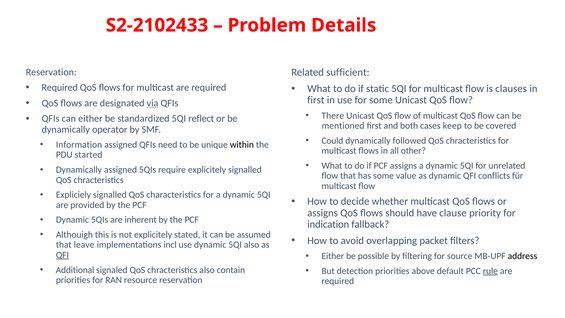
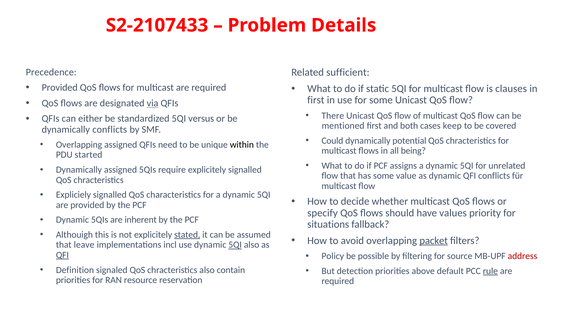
S2-2102433: S2-2102433 -> S2-2107433
Reservation at (51, 72): Reservation -> Precedence
Required at (60, 88): Required -> Provided
reflect: reflect -> versus
dynamically operator: operator -> conflicts
followed: followed -> potential
Information at (79, 145): Information -> Overlapping
other: other -> being
assigns at (323, 213): assigns -> specify
clause: clause -> values
indication: indication -> situations
stated underline: none -> present
packet underline: none -> present
5QI at (235, 245) underline: none -> present
Either at (333, 256): Either -> Policy
address colour: black -> red
Additional: Additional -> Definition
